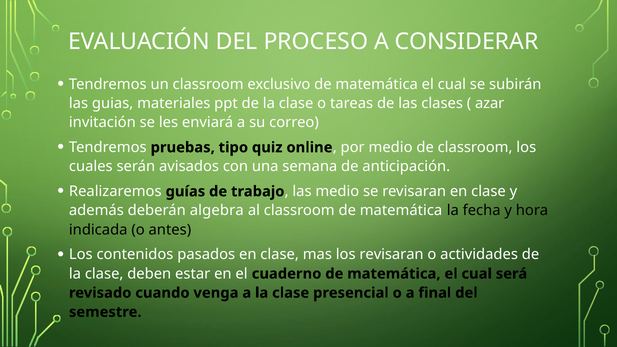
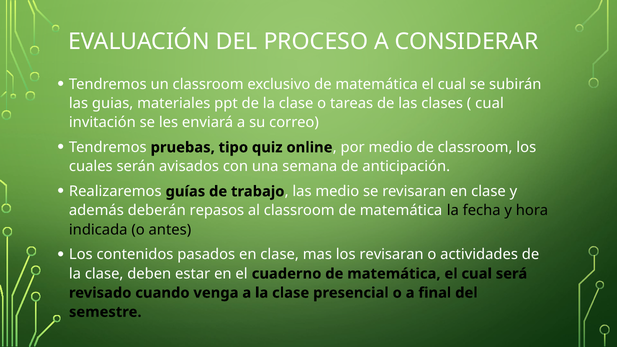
azar at (490, 103): azar -> cual
algebra: algebra -> repasos
